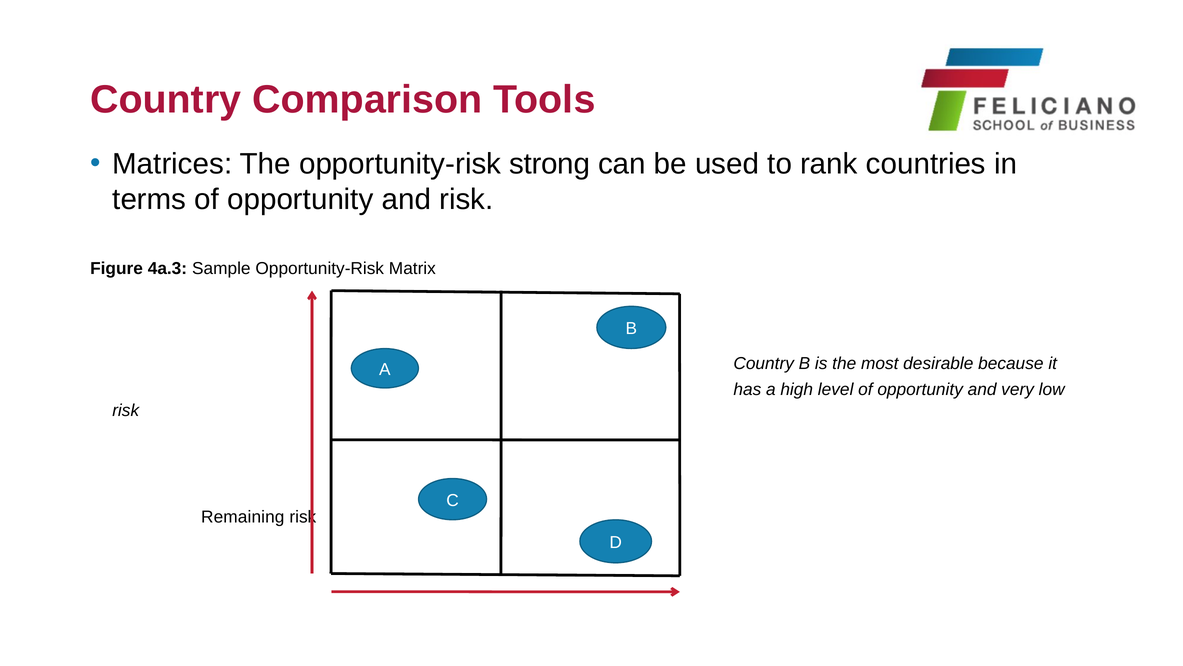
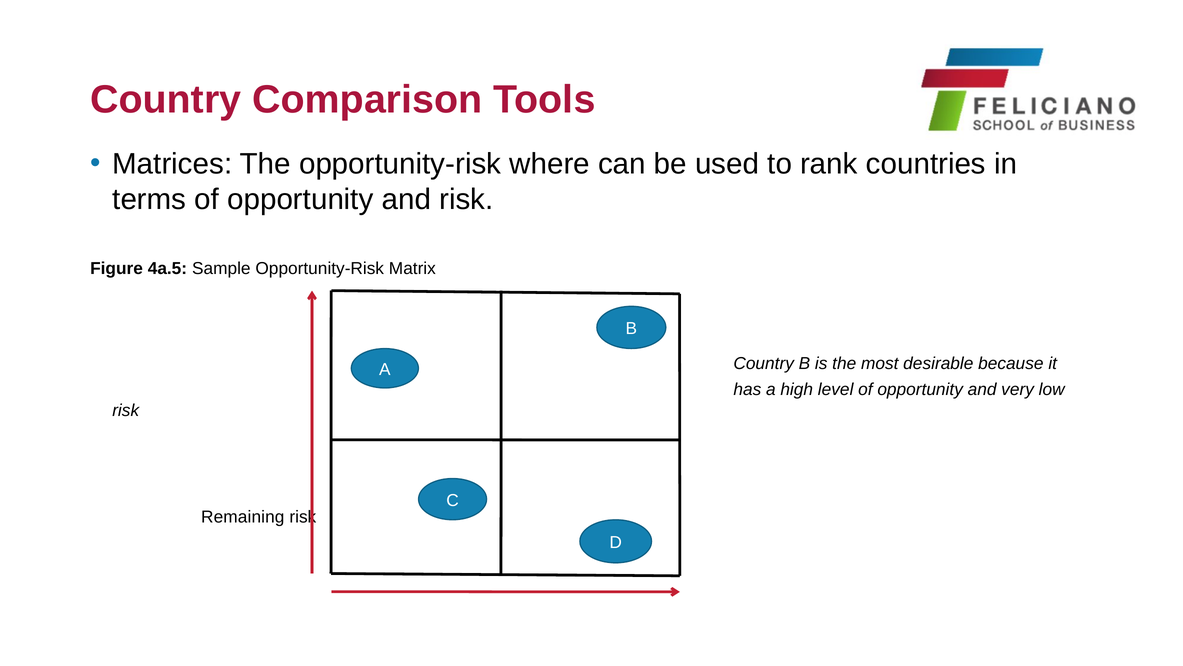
strong: strong -> where
4a.3: 4a.3 -> 4a.5
